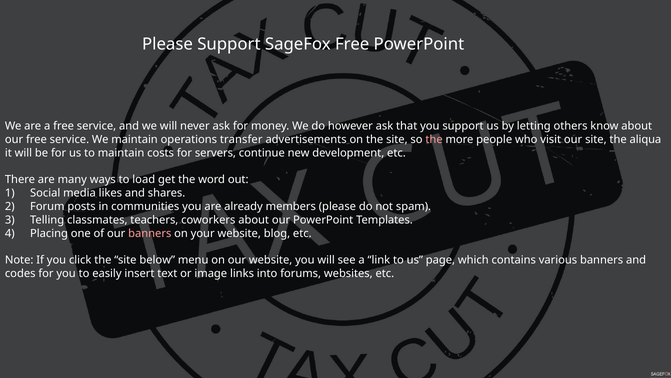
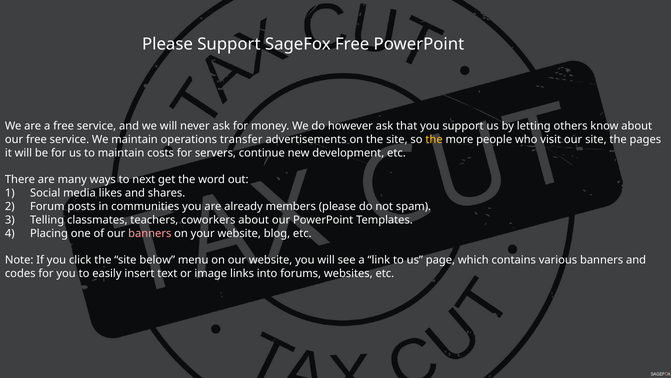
the at (434, 139) colour: pink -> yellow
aliqua: aliqua -> pages
load: load -> next
